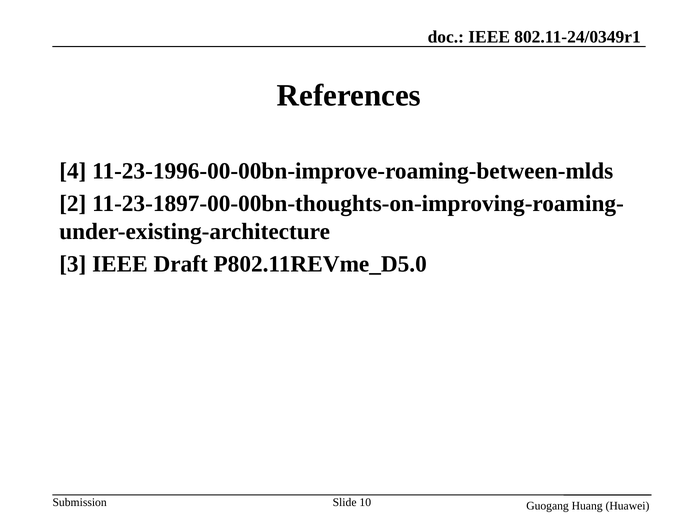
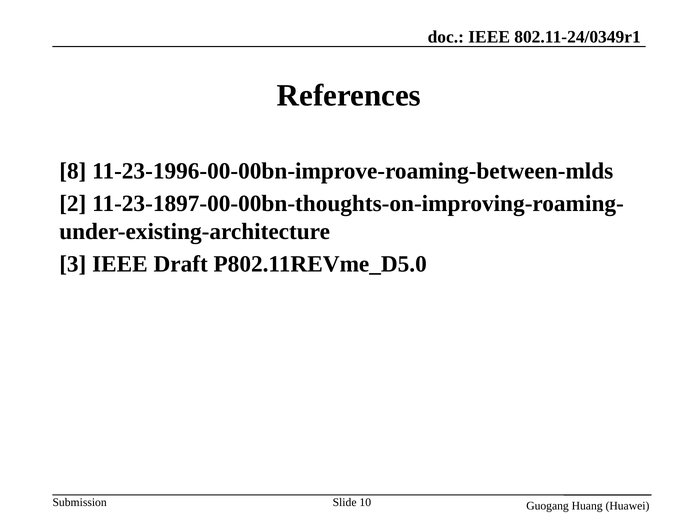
4: 4 -> 8
